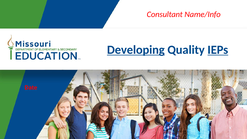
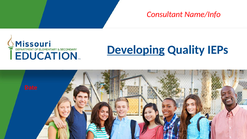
IEPs underline: present -> none
